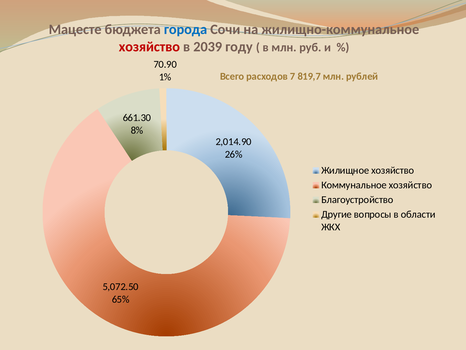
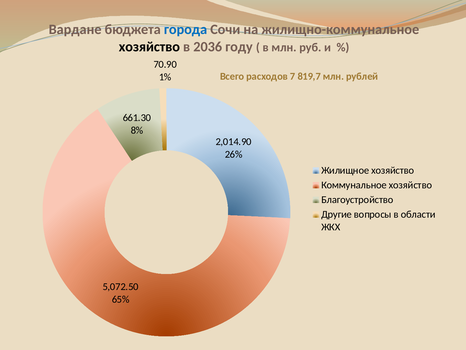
Мацесте: Мацесте -> Вардане
хозяйство at (149, 47) colour: red -> black
2039: 2039 -> 2036
